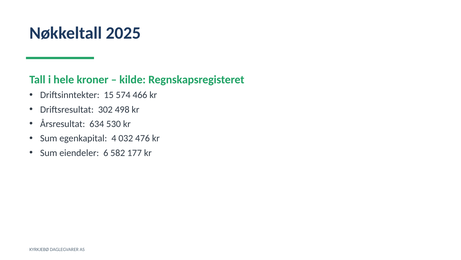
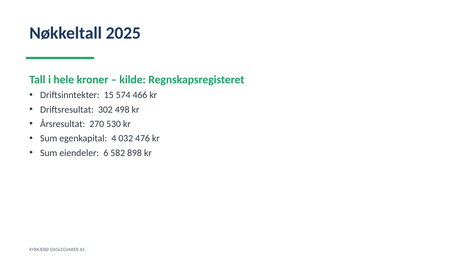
634: 634 -> 270
177: 177 -> 898
